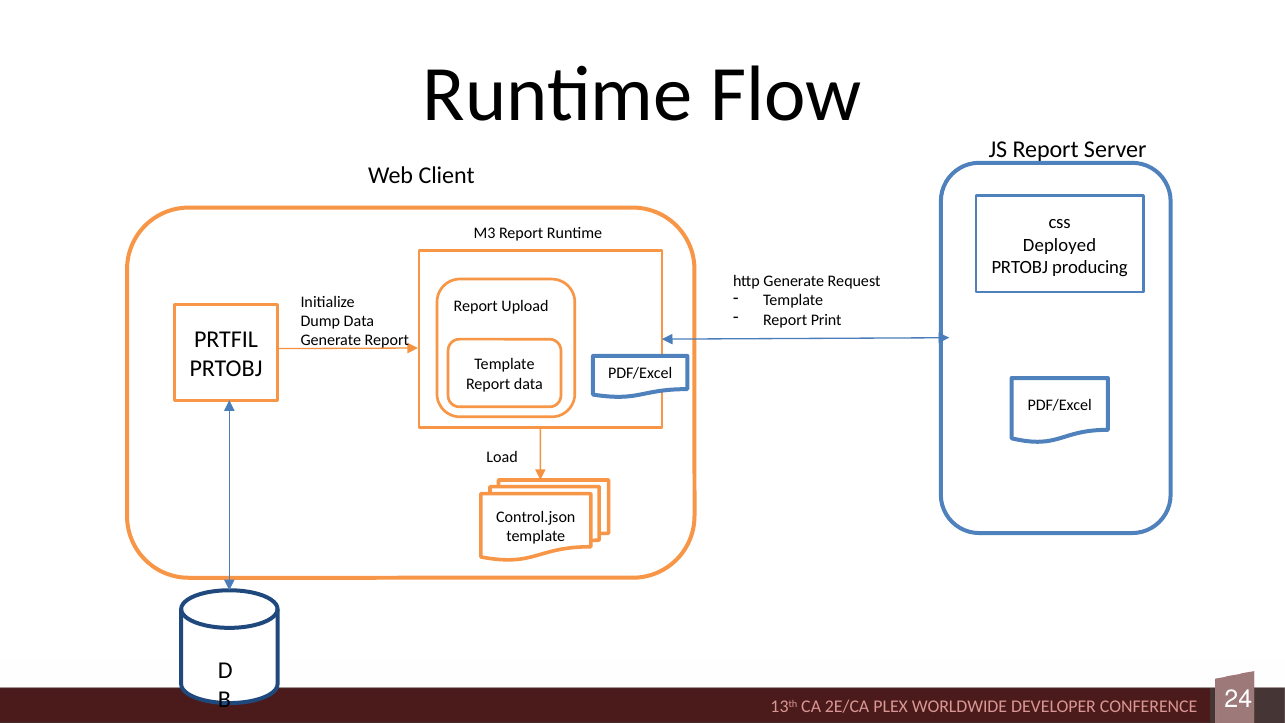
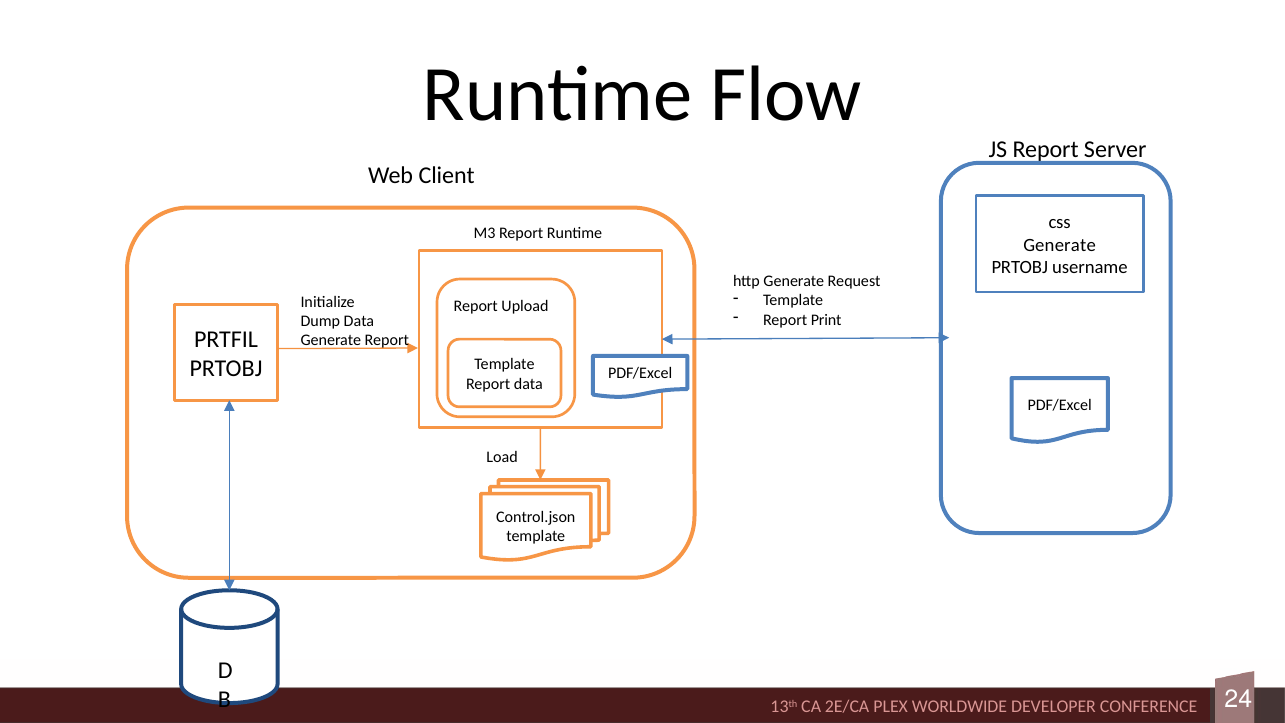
Deployed at (1060, 245): Deployed -> Generate
producing: producing -> username
